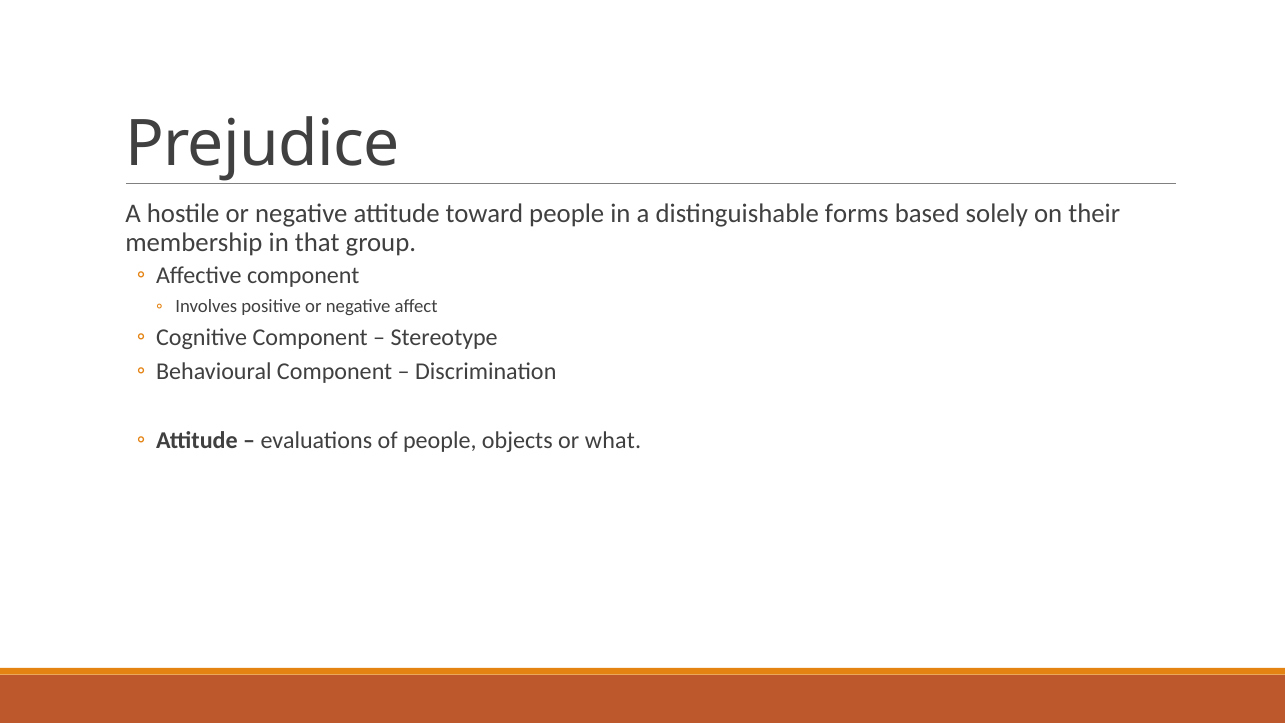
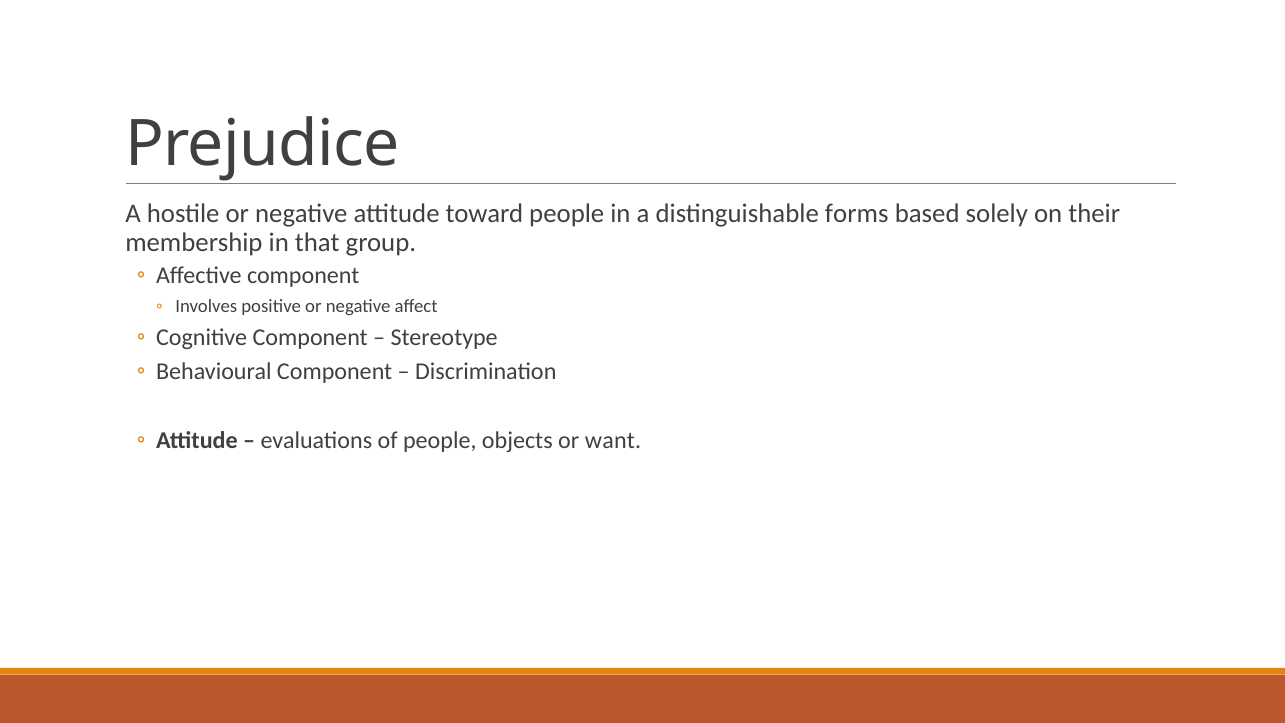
what: what -> want
